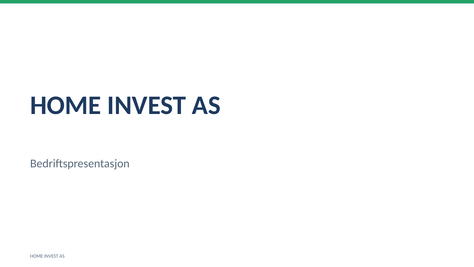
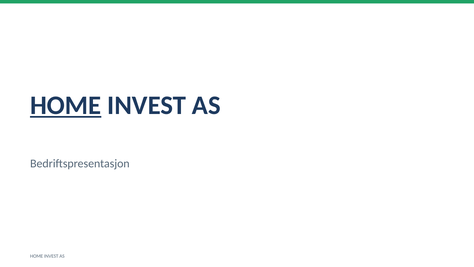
HOME at (66, 105) underline: none -> present
